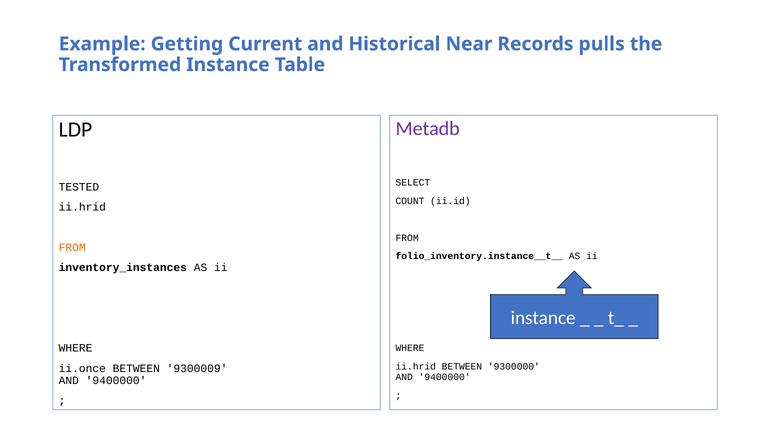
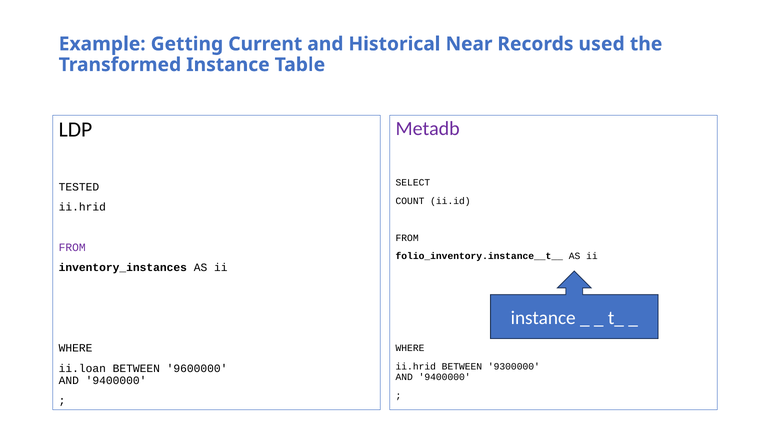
pulls: pulls -> used
FROM at (72, 248) colour: orange -> purple
ii.once: ii.once -> ii.loan
9300009: 9300009 -> 9600000
